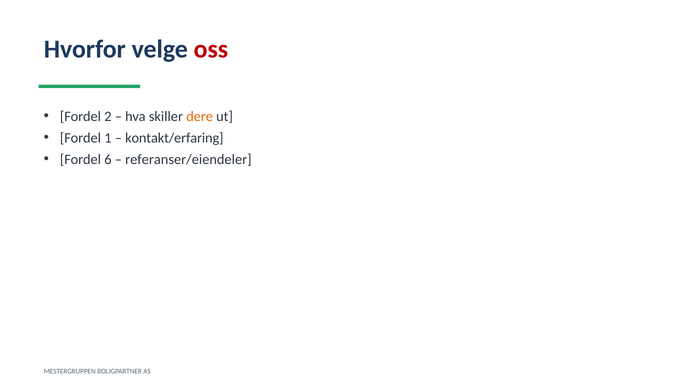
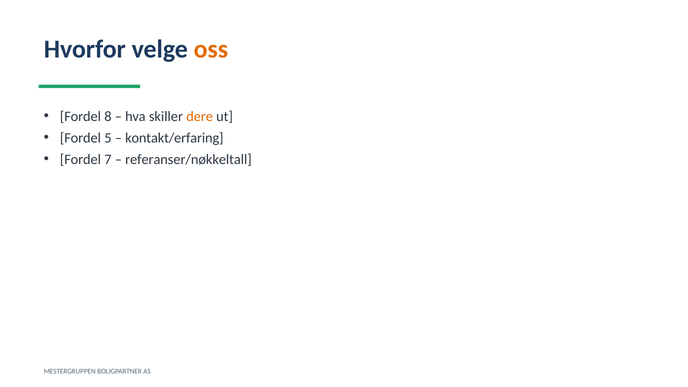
oss colour: red -> orange
2: 2 -> 8
1: 1 -> 5
6: 6 -> 7
referanser/eiendeler: referanser/eiendeler -> referanser/nøkkeltall
